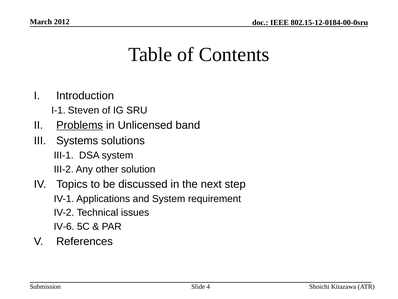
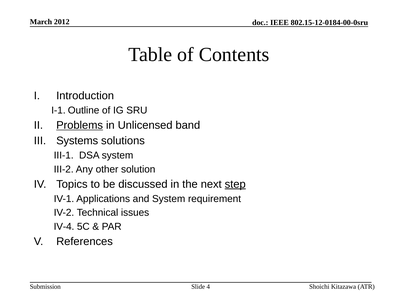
Steven: Steven -> Outline
step underline: none -> present
IV-6: IV-6 -> IV-4
